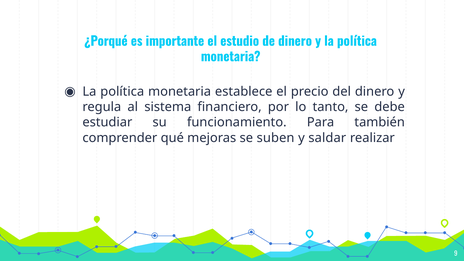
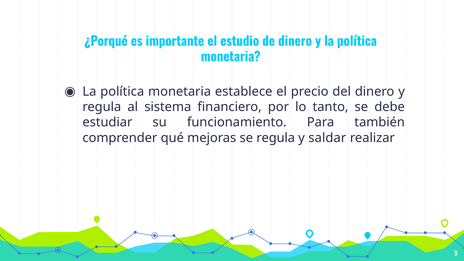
se suben: suben -> regula
